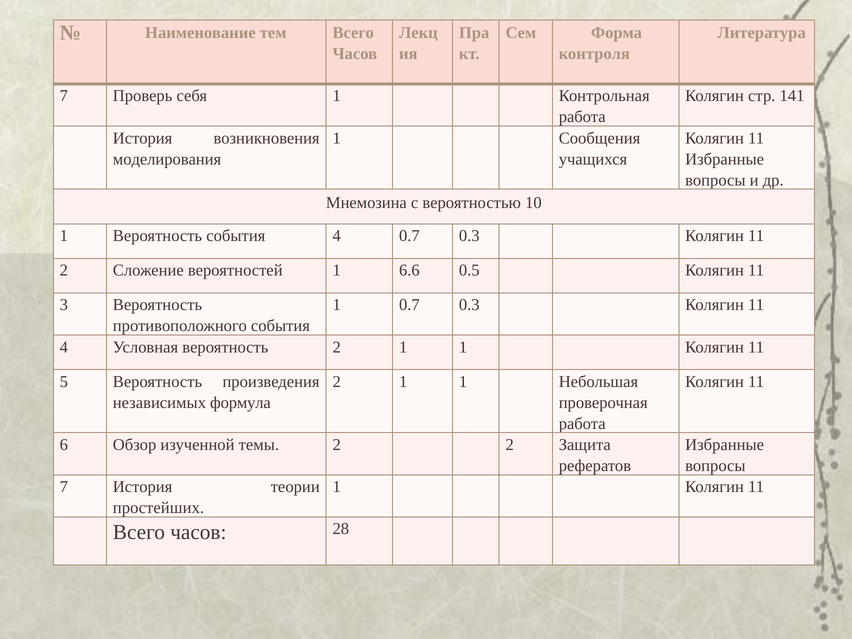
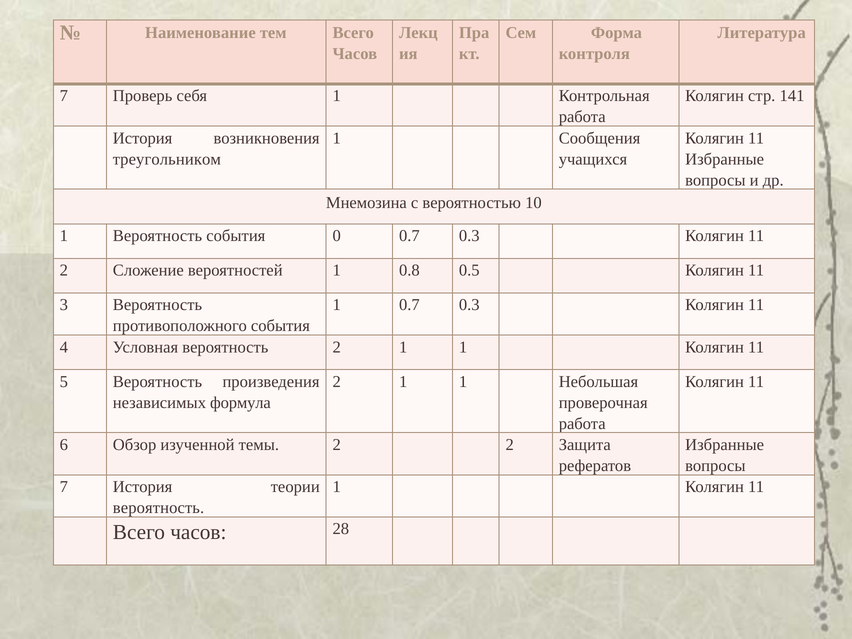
моделирования: моделирования -> треугольником
события 4: 4 -> 0
6.6: 6.6 -> 0.8
простейших at (159, 508): простейших -> вероятность
